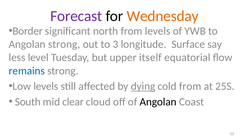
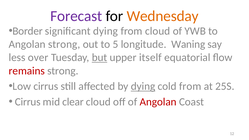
significant north: north -> dying
from levels: levels -> cloud
3: 3 -> 5
Surface: Surface -> Waning
level: level -> over
but underline: none -> present
remains colour: blue -> red
Low levels: levels -> cirrus
South at (28, 102): South -> Cirrus
Angolan at (158, 102) colour: black -> red
